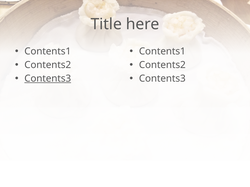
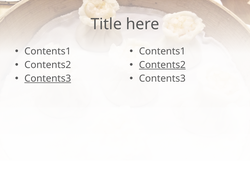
Contents2 at (162, 65) underline: none -> present
